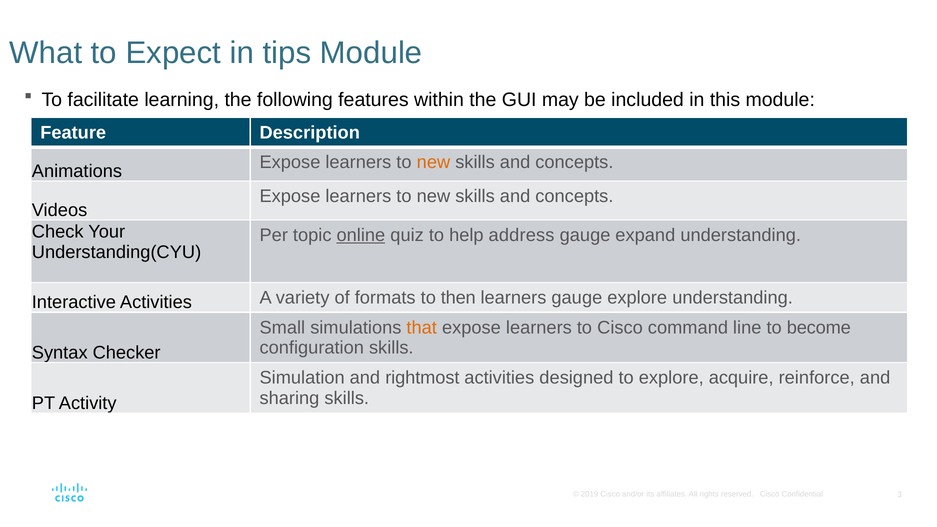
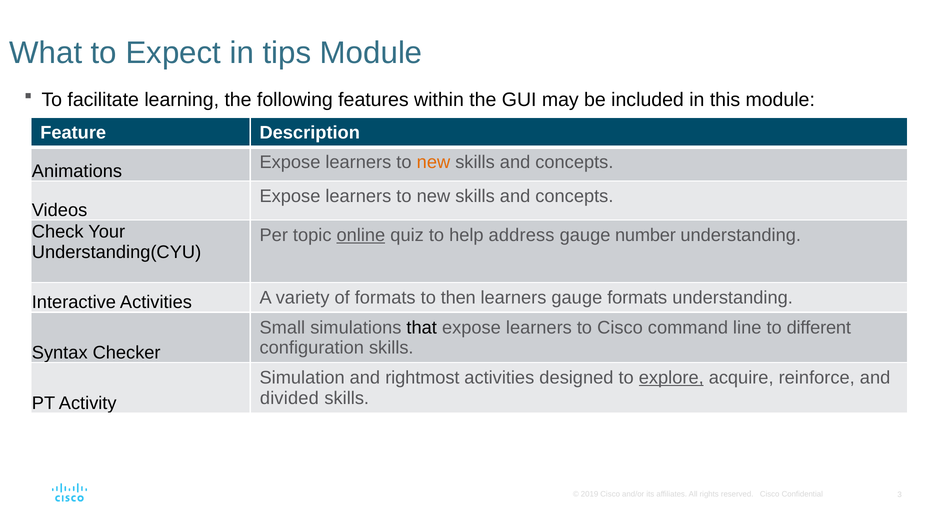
expand: expand -> number
gauge explore: explore -> formats
that colour: orange -> black
become: become -> different
explore at (671, 378) underline: none -> present
sharing: sharing -> divided
